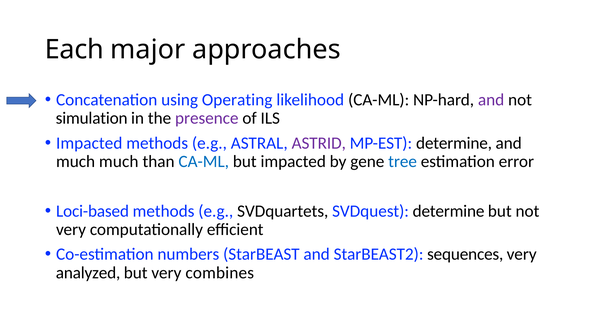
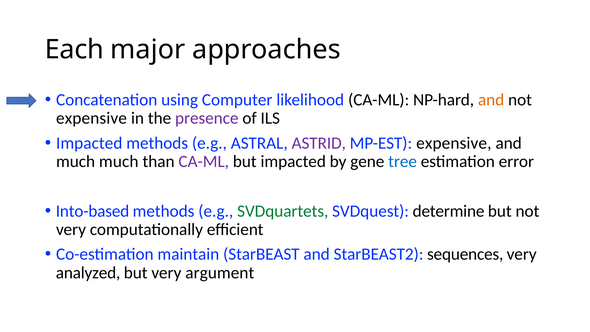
Operating: Operating -> Computer
and at (491, 100) colour: purple -> orange
simulation at (92, 118): simulation -> expensive
MP-EST determine: determine -> expensive
CA-ML at (204, 162) colour: blue -> purple
Loci-based: Loci-based -> Into-based
SVDquartets colour: black -> green
numbers: numbers -> maintain
combines: combines -> argument
